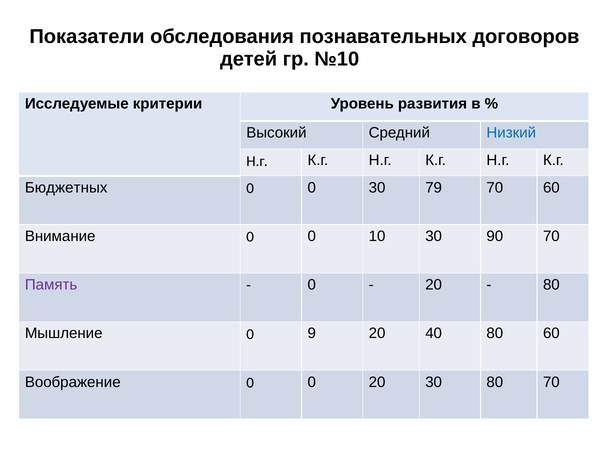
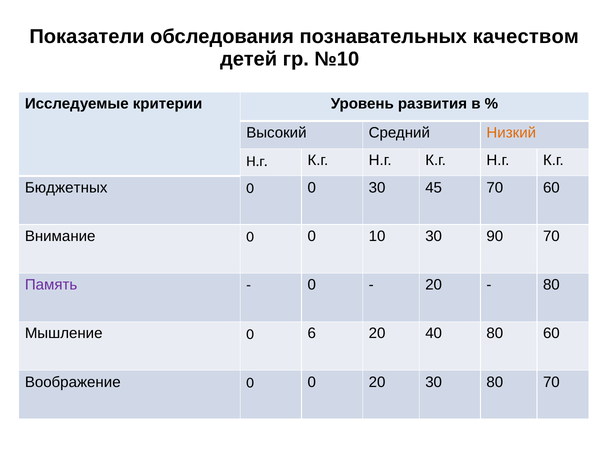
договоров: договоров -> качеством
Низкий colour: blue -> orange
79: 79 -> 45
9: 9 -> 6
